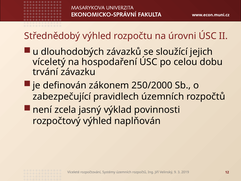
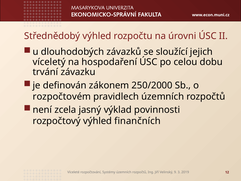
zabezpečující: zabezpečující -> rozpočtovém
naplňován: naplňován -> finančních
